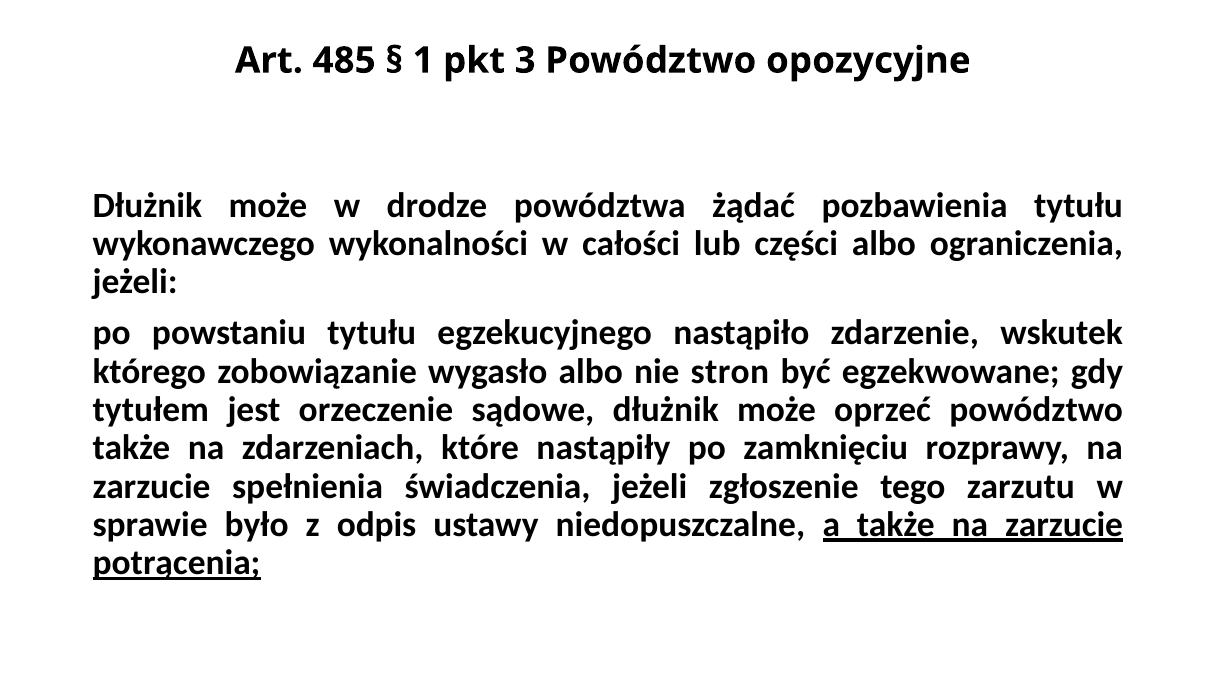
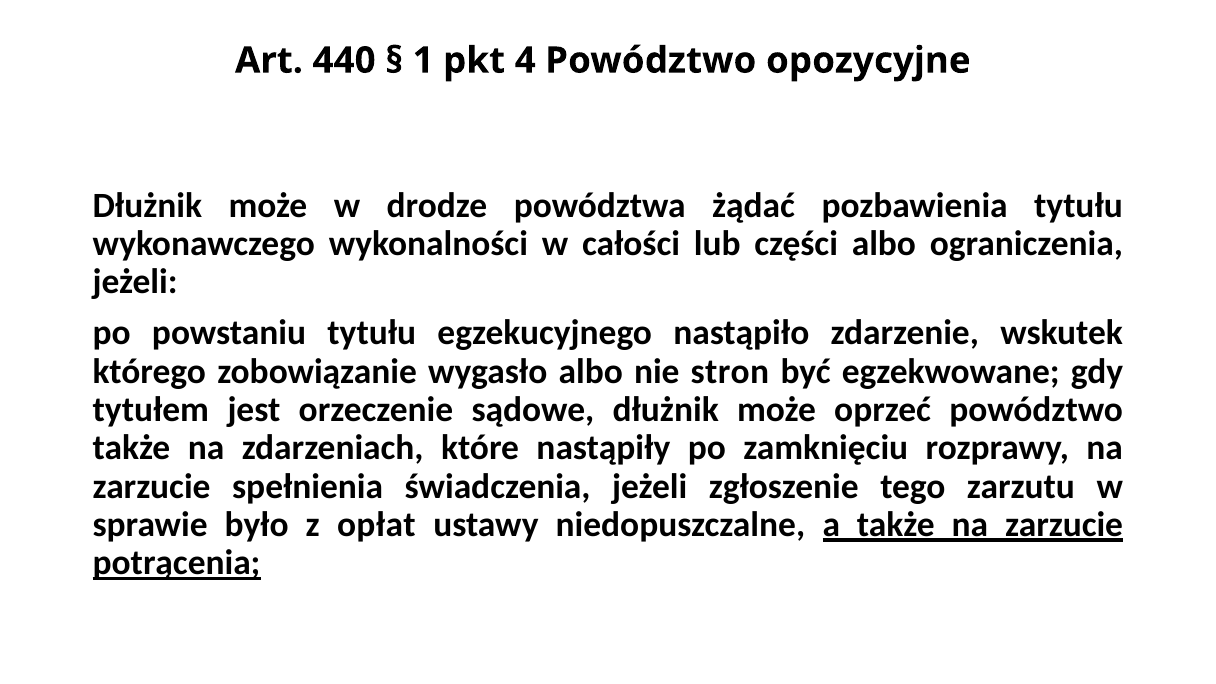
485: 485 -> 440
3: 3 -> 4
odpis: odpis -> opłat
